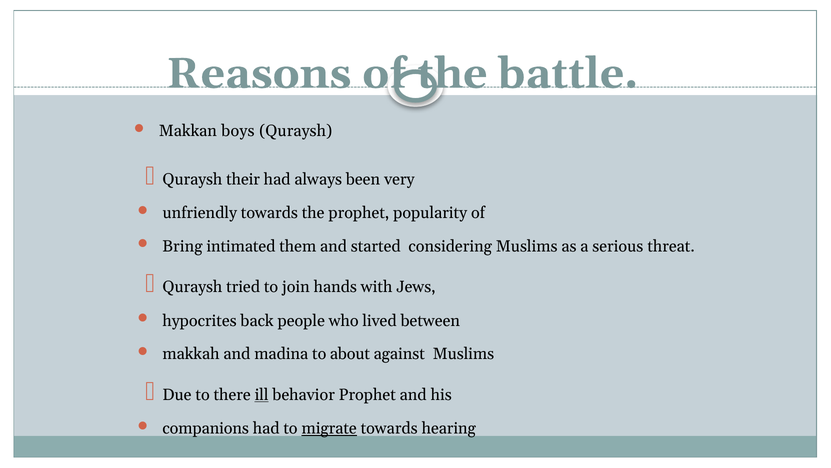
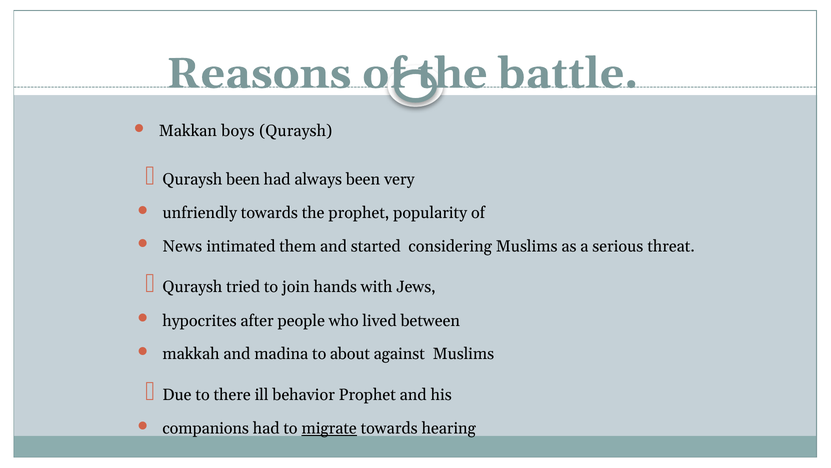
Quraysh their: their -> been
Bring: Bring -> News
back: back -> after
ill underline: present -> none
